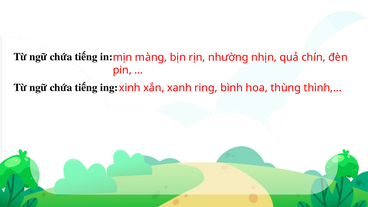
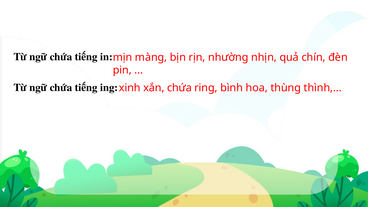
xắn xanh: xanh -> chứa
